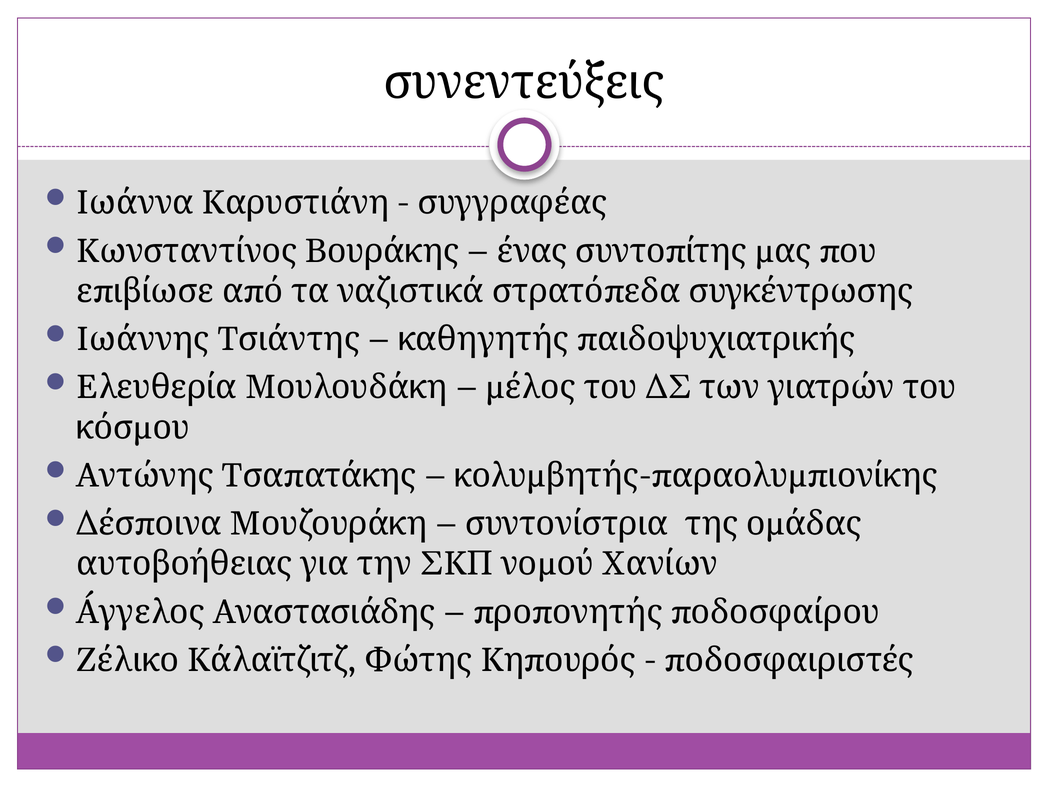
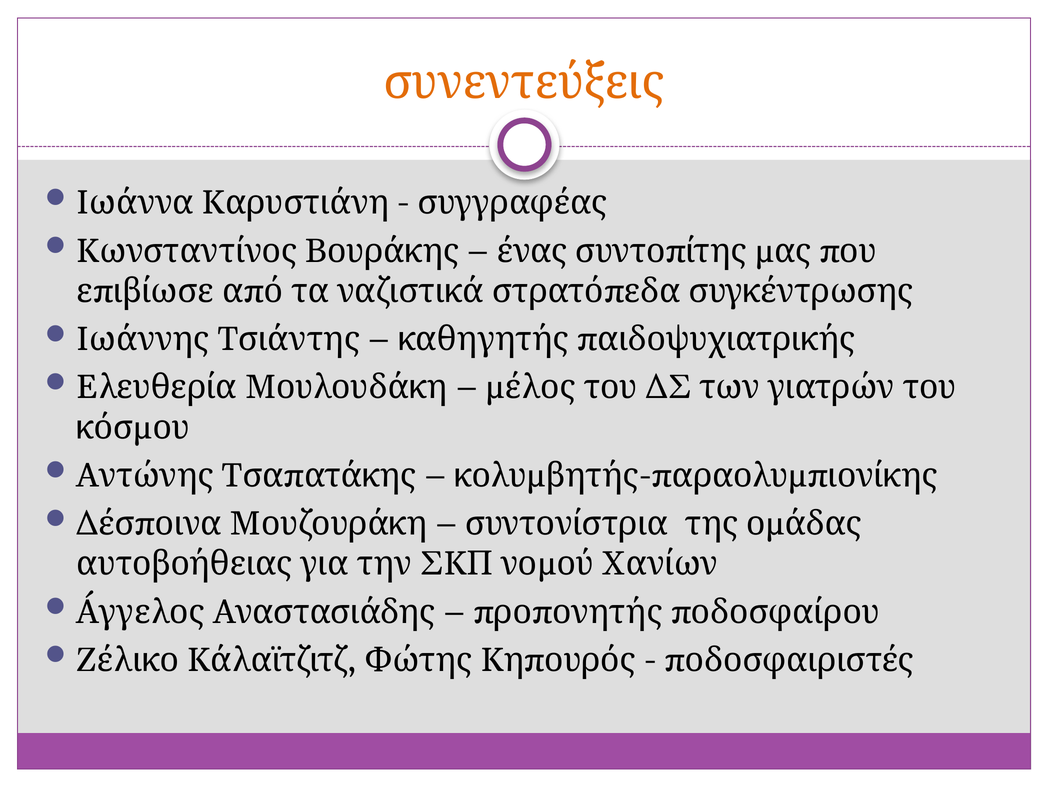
συνεντεύξεις colour: black -> orange
